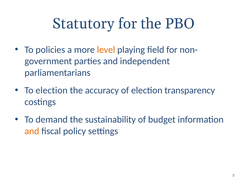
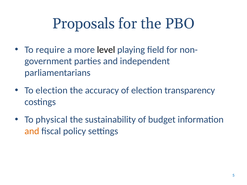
Statutory: Statutory -> Proposals
policies: policies -> require
level colour: orange -> black
demand: demand -> physical
